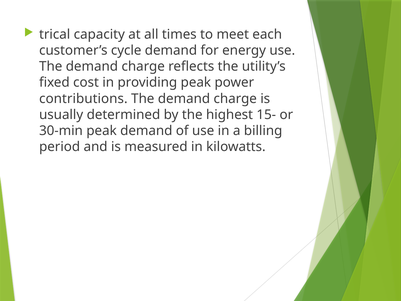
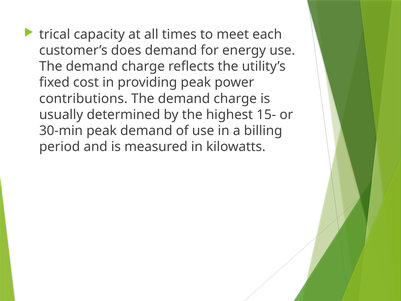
cycle: cycle -> does
